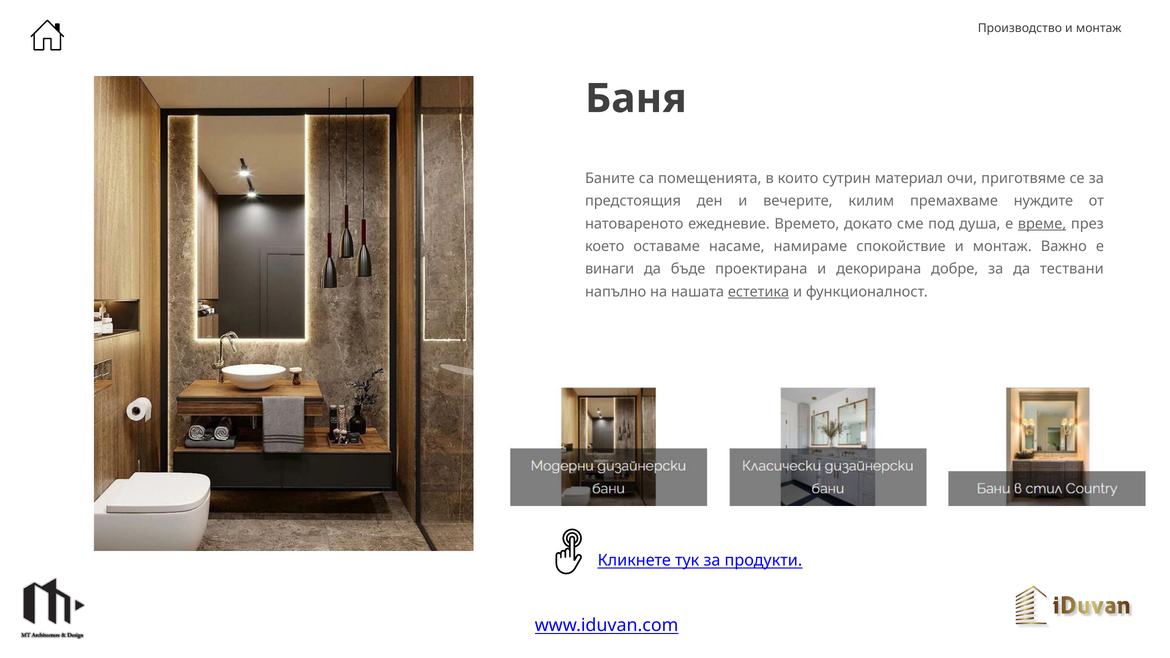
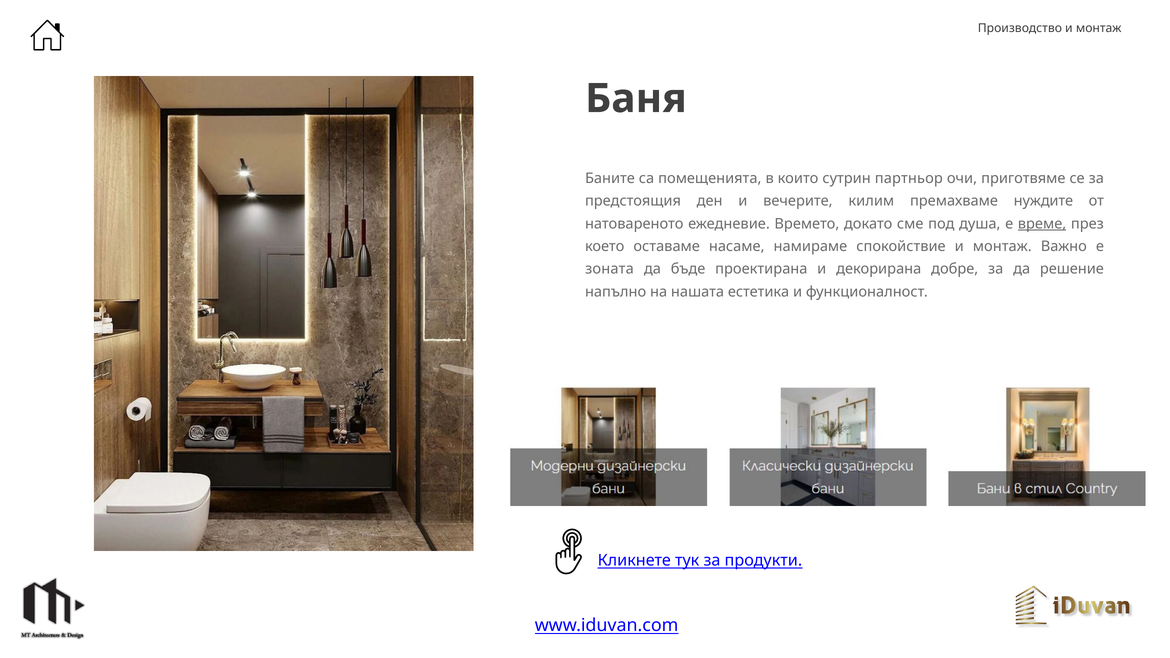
материал: материал -> партньор
винаги: винаги -> зоната
тествани: тествани -> решение
естетика underline: present -> none
